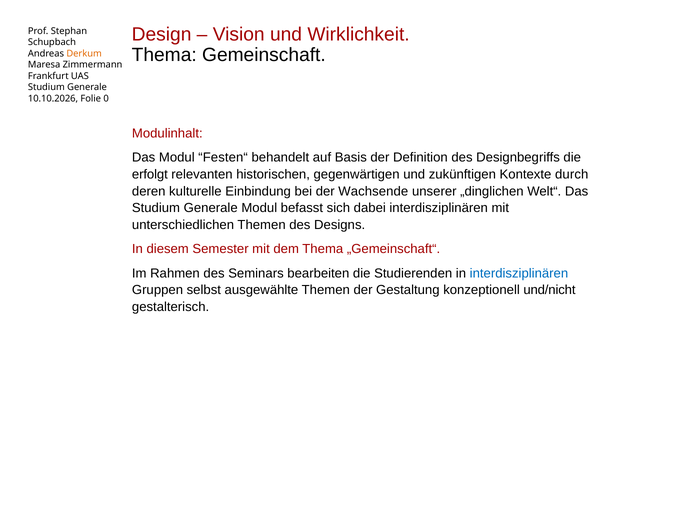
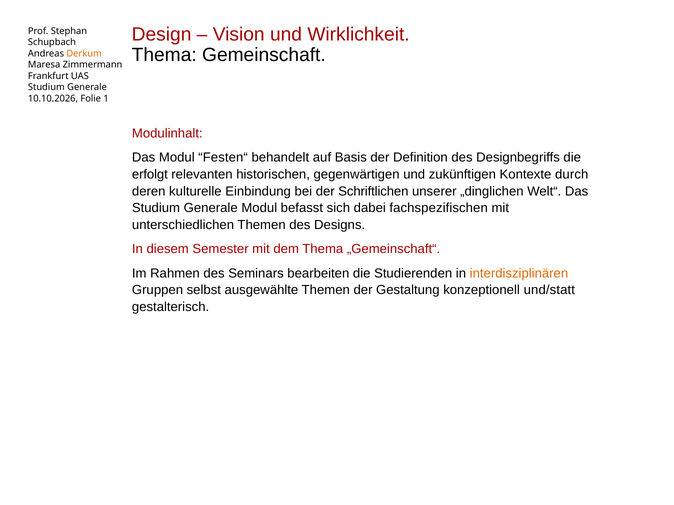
0: 0 -> 1
Wachsende: Wachsende -> Schriftlichen
dabei interdisziplinären: interdisziplinären -> fachspezifischen
interdisziplinären at (519, 274) colour: blue -> orange
und/nicht: und/nicht -> und/statt
